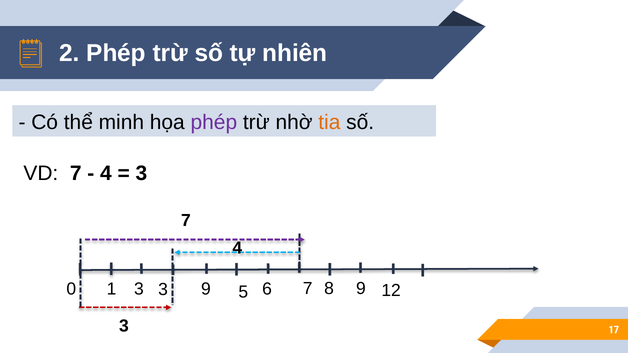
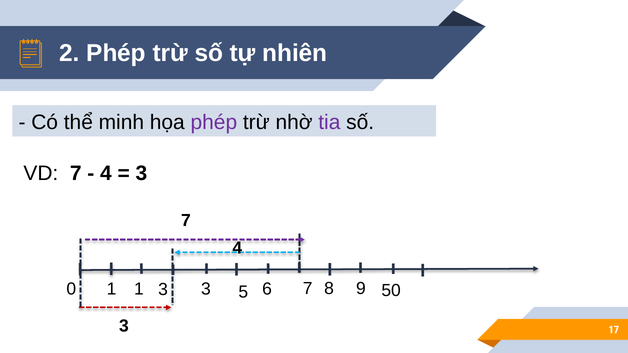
tia colour: orange -> purple
0 3: 3 -> 1
3 9: 9 -> 3
12: 12 -> 50
